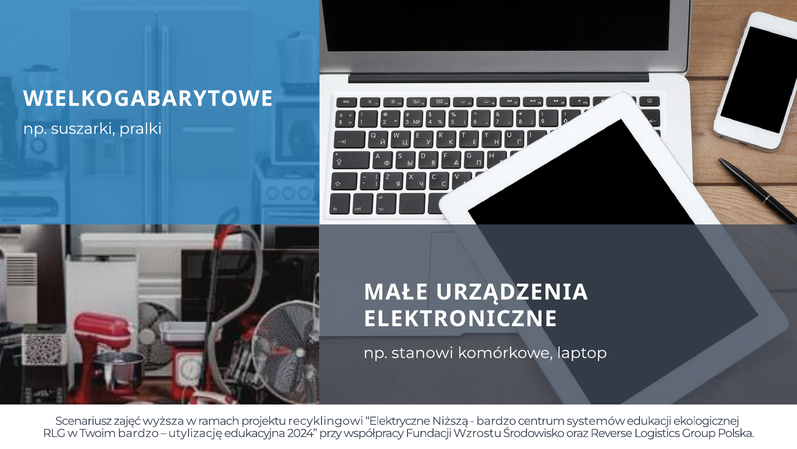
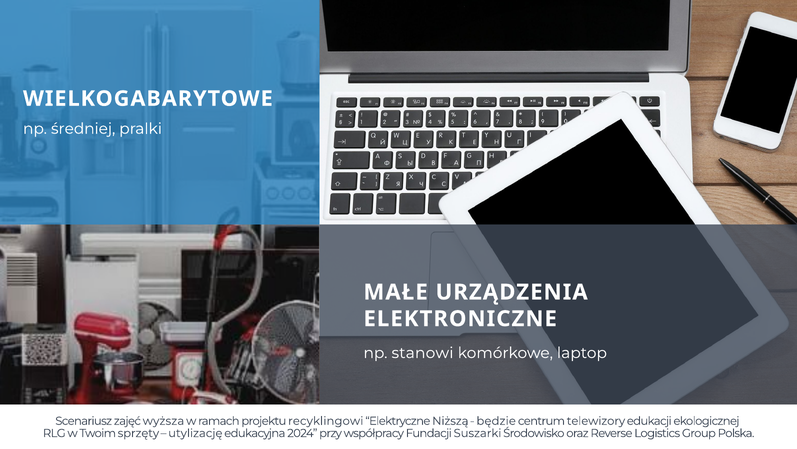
suszarki: suszarki -> średniej
bardzo at (496, 420): bardzo -> będzie
systemów: systemów -> telewizory
Twoim bardzo: bardzo -> sprzęty
Wzrostu: Wzrostu -> Suszarki
